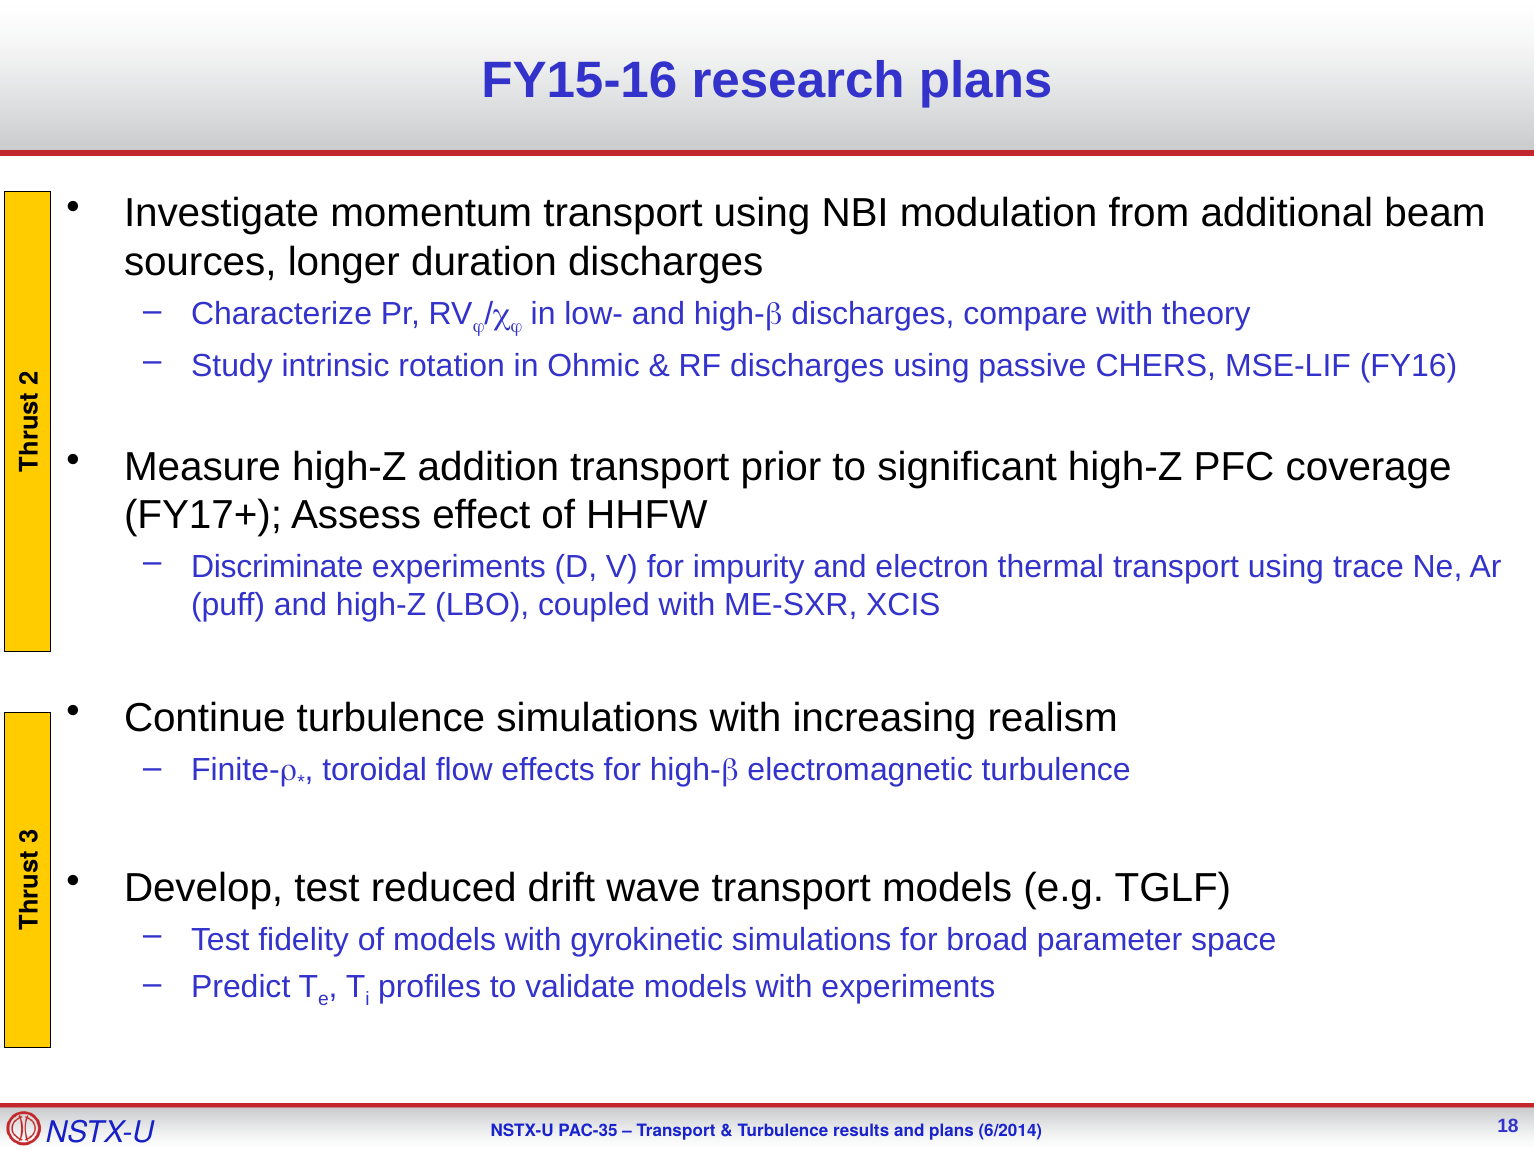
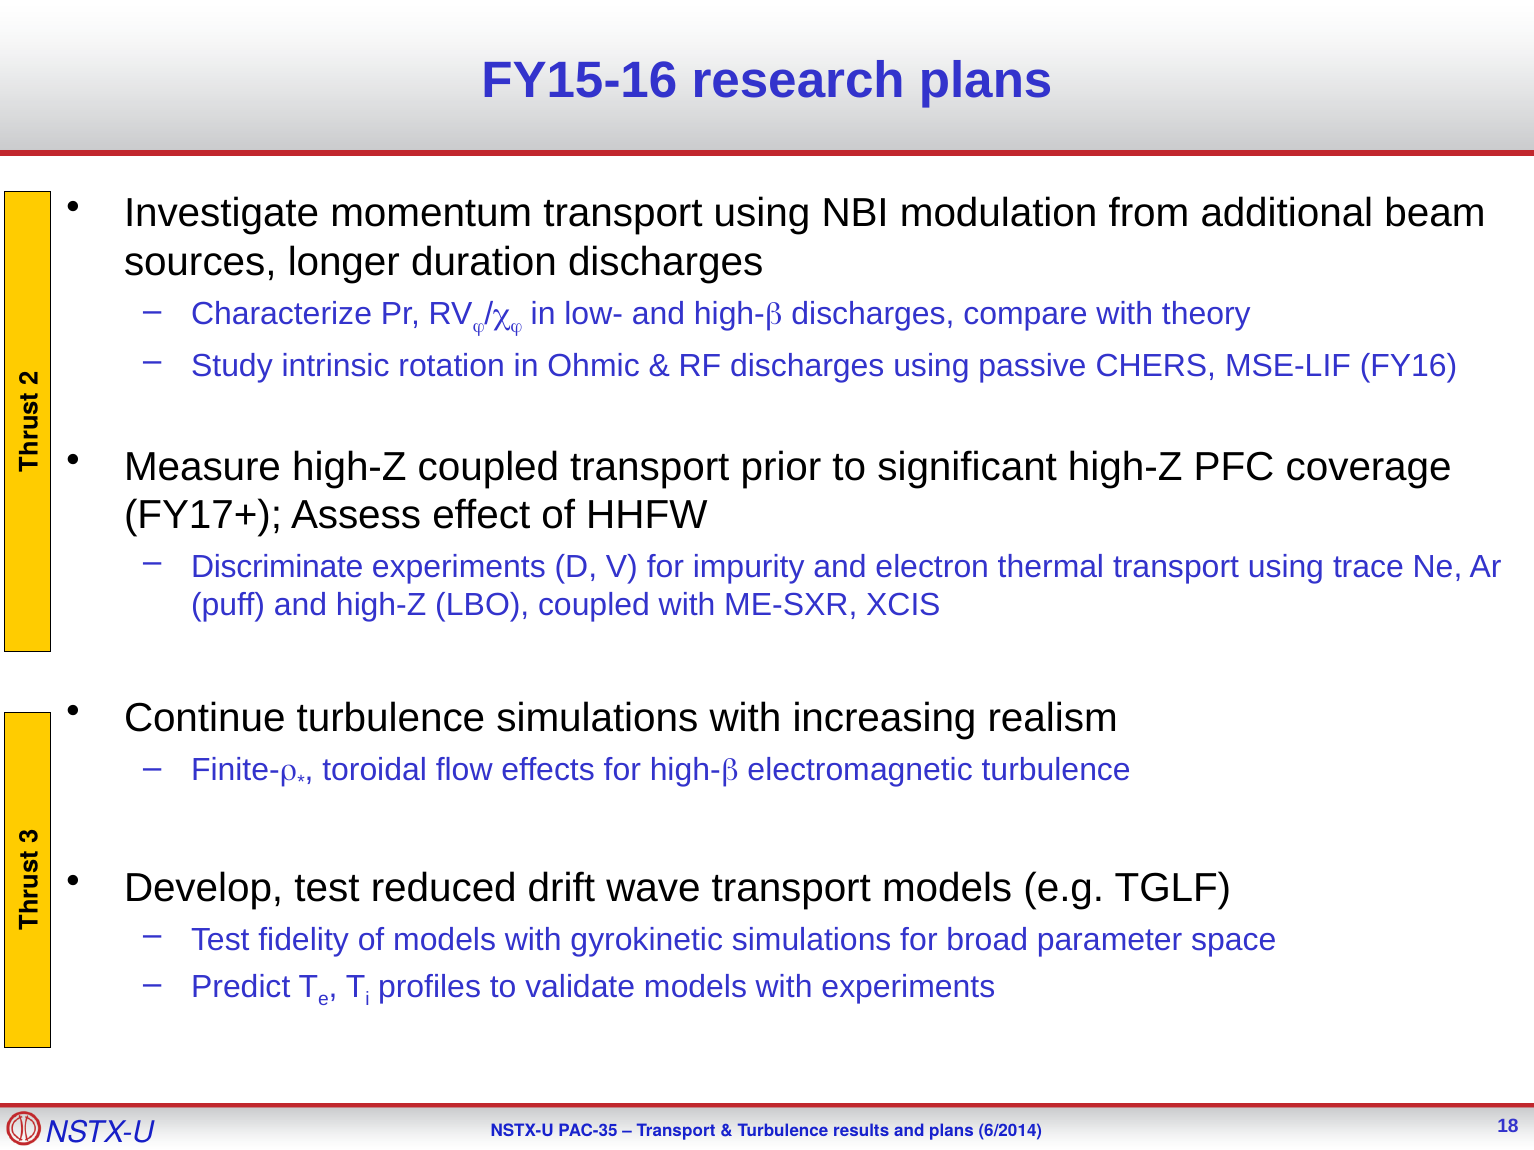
high-Z addition: addition -> coupled
